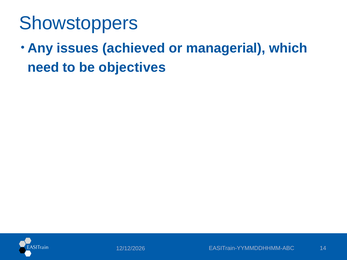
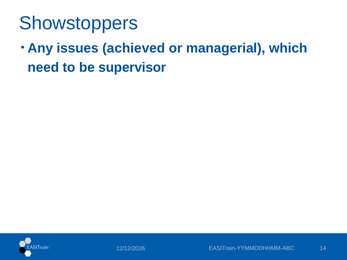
objectives: objectives -> supervisor
